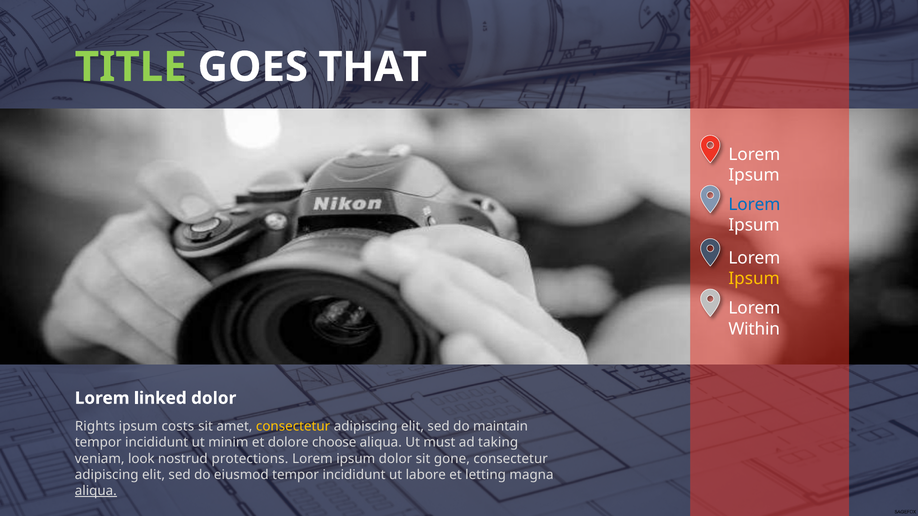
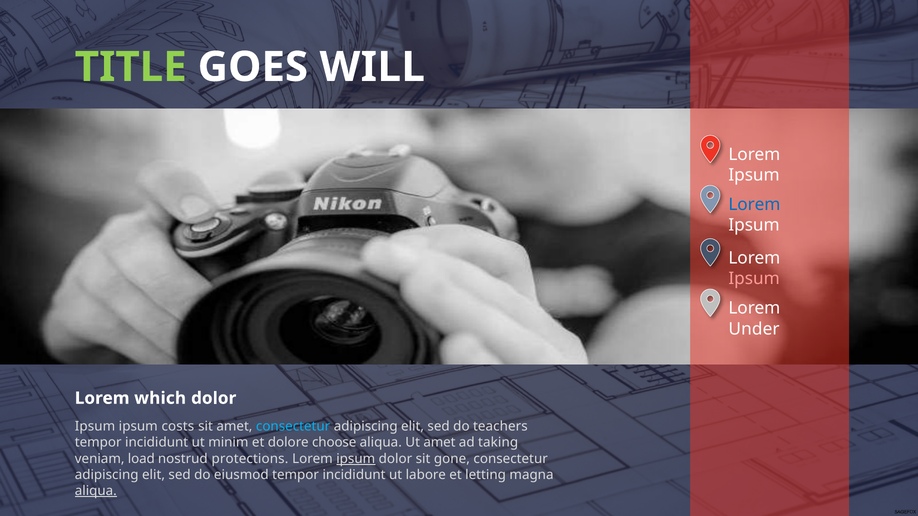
THAT: THAT -> WILL
Ipsum at (754, 279) colour: yellow -> pink
Within: Within -> Under
linked: linked -> which
Rights at (95, 427): Rights -> Ipsum
consectetur at (293, 427) colour: yellow -> light blue
maintain: maintain -> teachers
Ut must: must -> amet
look: look -> load
ipsum at (356, 459) underline: none -> present
